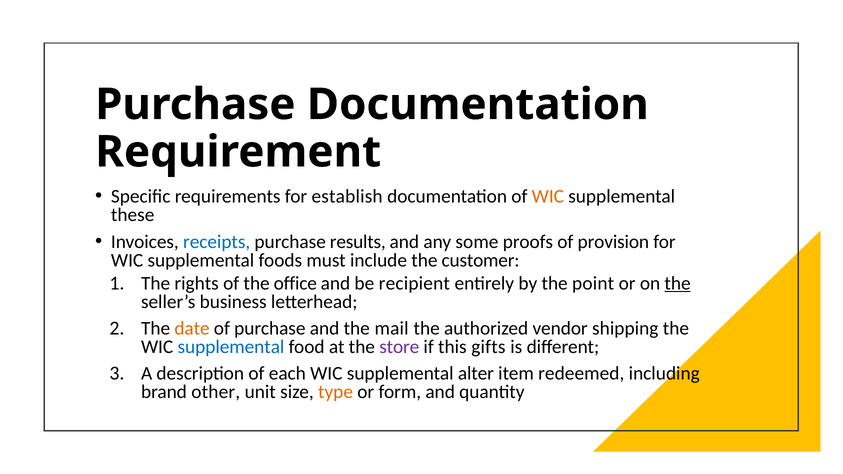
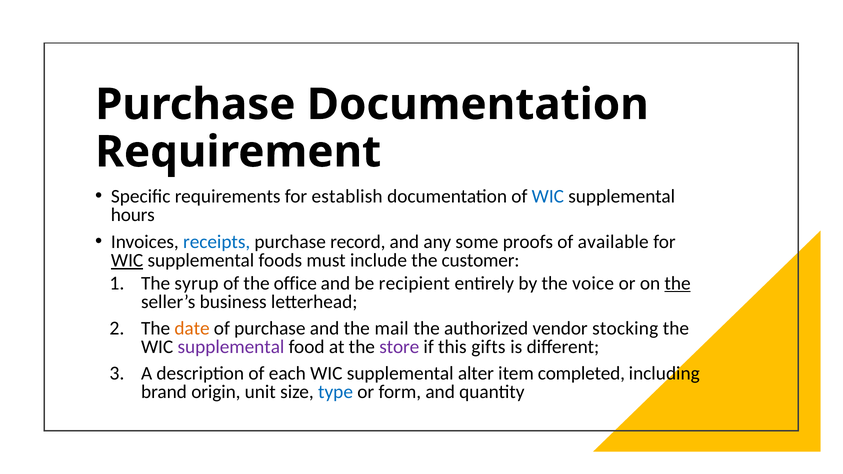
WIC at (548, 196) colour: orange -> blue
these: these -> hours
results: results -> record
provision: provision -> available
WIC at (127, 261) underline: none -> present
rights: rights -> syrup
point: point -> voice
shipping: shipping -> stocking
supplemental at (231, 347) colour: blue -> purple
redeemed: redeemed -> completed
other: other -> origin
type colour: orange -> blue
